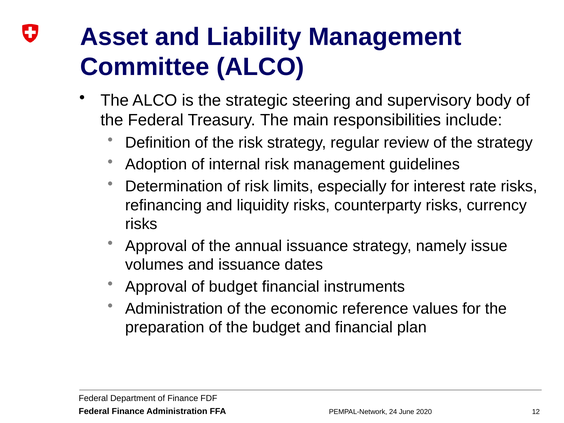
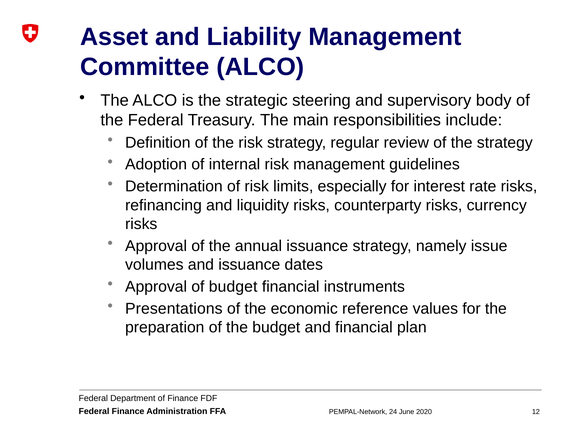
Administration at (174, 309): Administration -> Presentations
